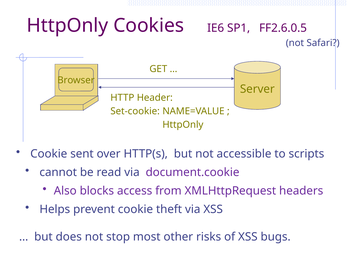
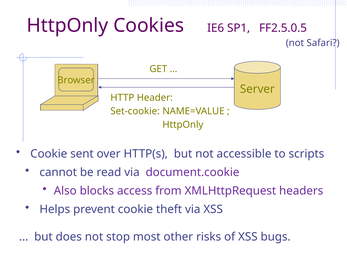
FF2.6.0.5: FF2.6.0.5 -> FF2.5.0.5
